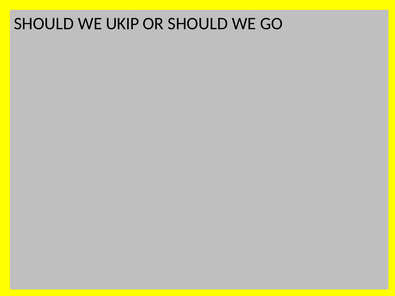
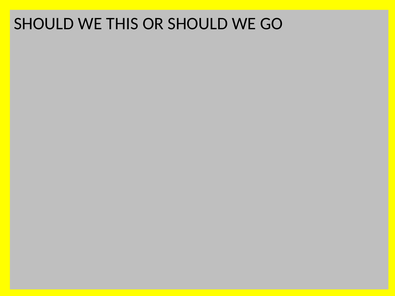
UKIP: UKIP -> THIS
